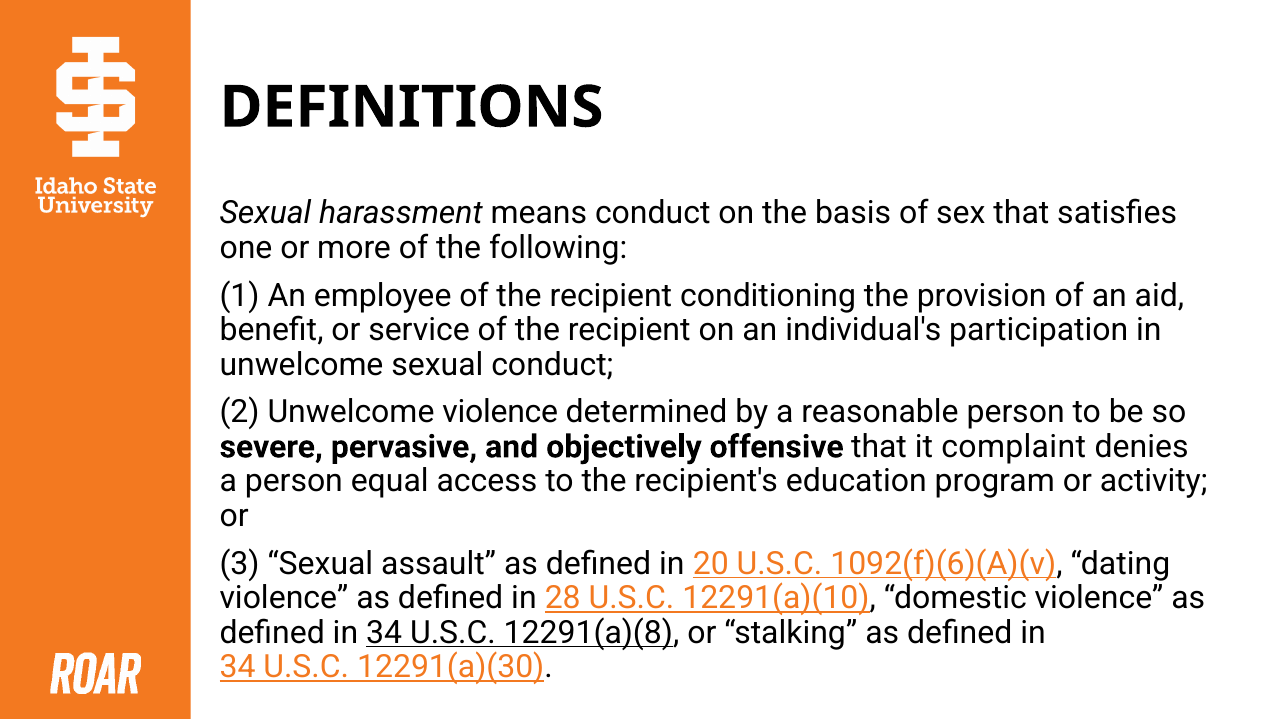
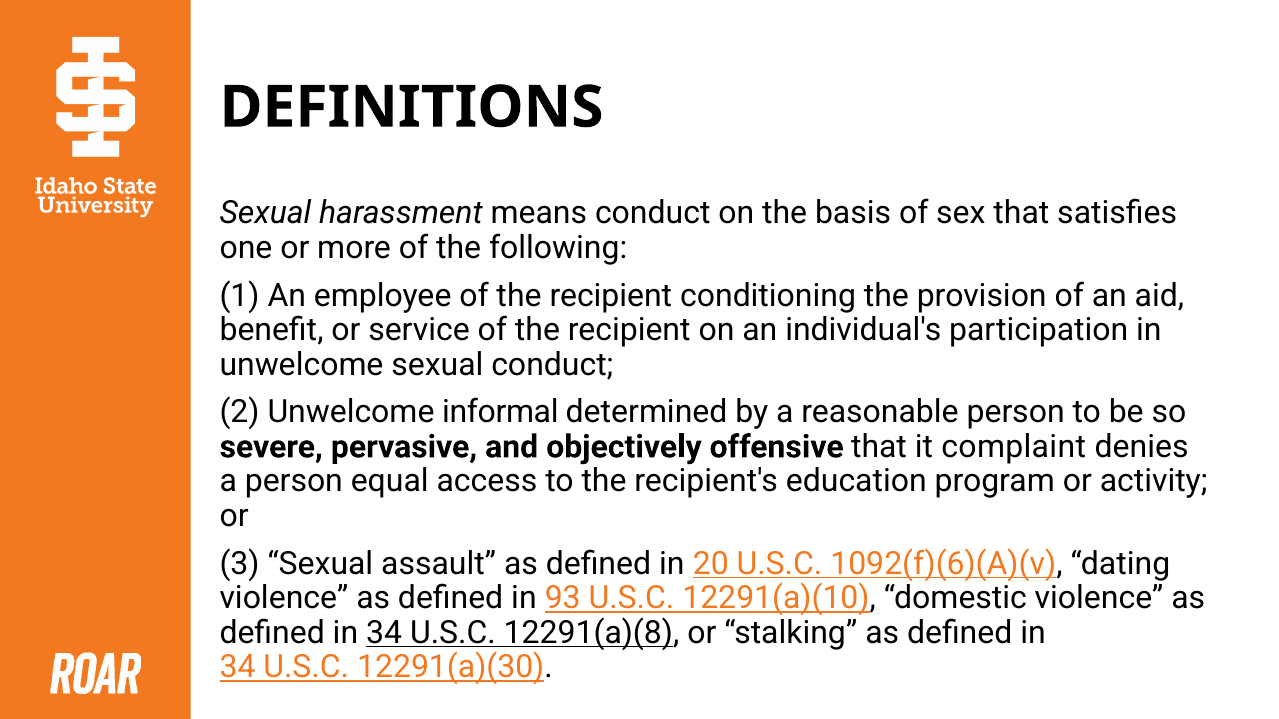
Unwelcome violence: violence -> informal
28: 28 -> 93
